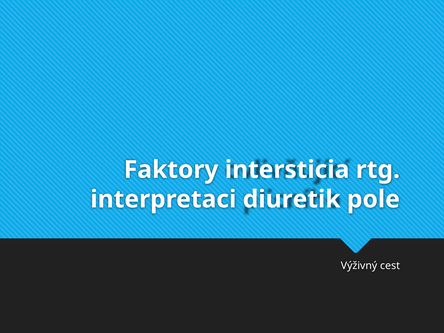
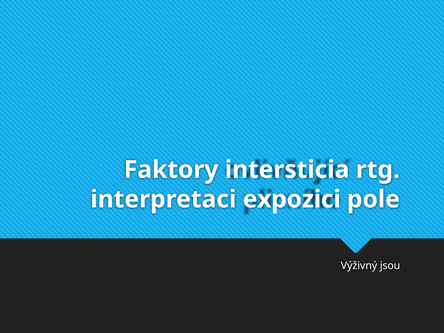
diuretik: diuretik -> expozici
cest: cest -> jsou
